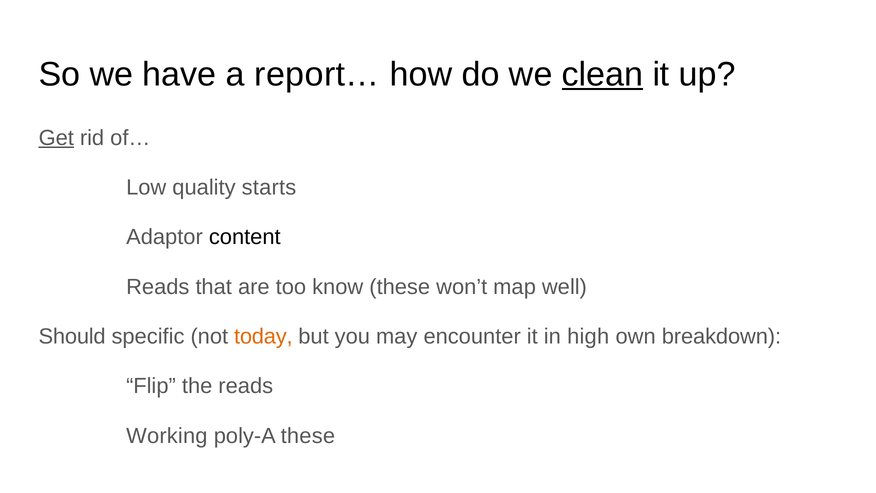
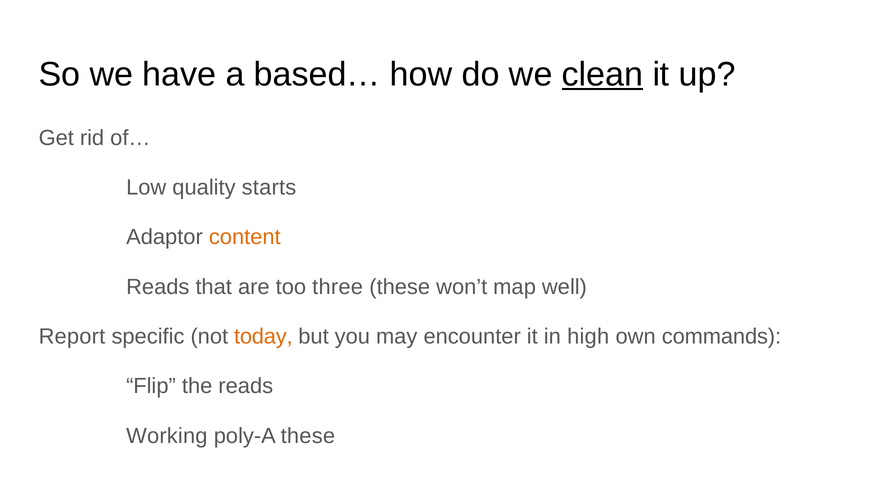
report…: report… -> based…
Get underline: present -> none
content colour: black -> orange
know: know -> three
Should: Should -> Report
breakdown: breakdown -> commands
